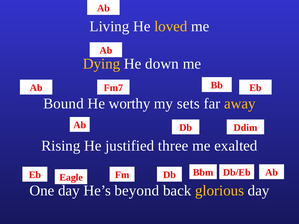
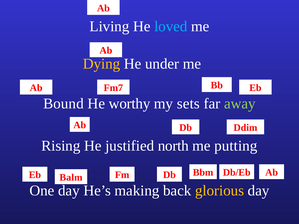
loved colour: yellow -> light blue
down: down -> under
away colour: yellow -> light green
three: three -> north
exalted: exalted -> putting
Eagle: Eagle -> Balm
beyond: beyond -> making
